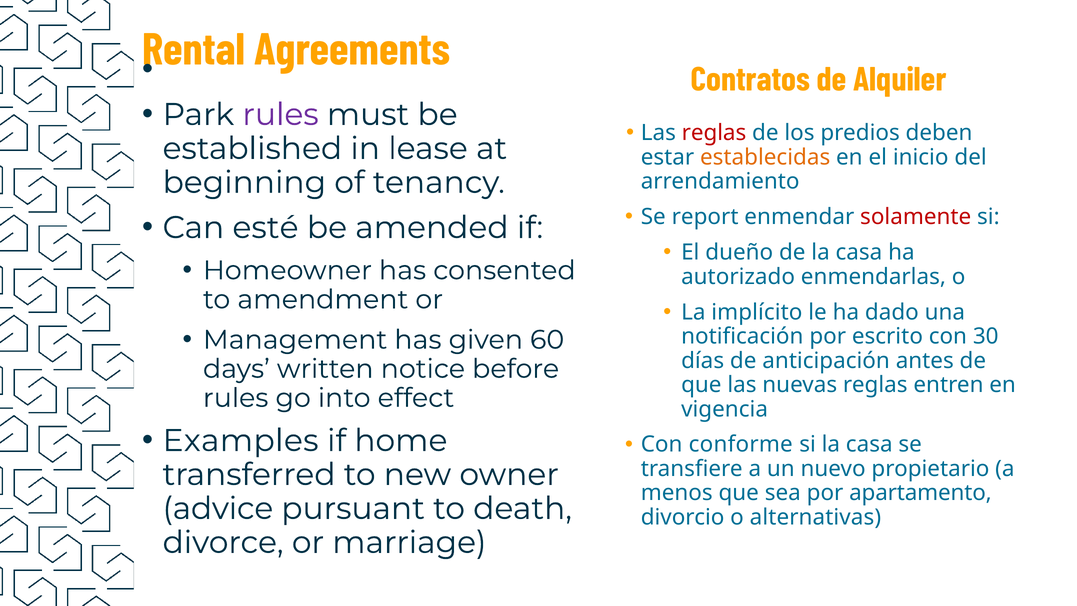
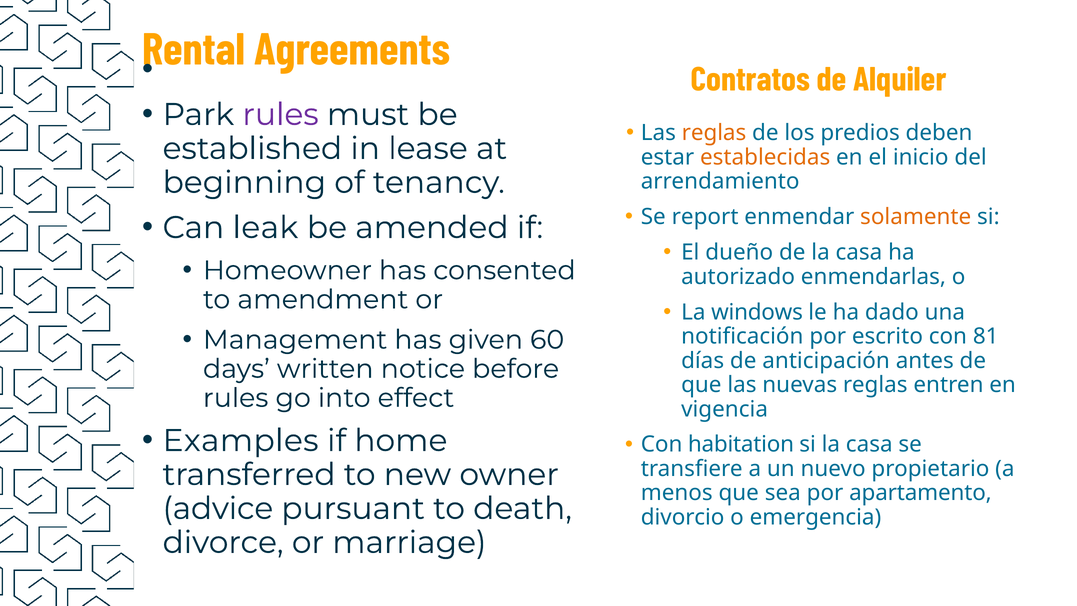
reglas at (714, 133) colour: red -> orange
solamente colour: red -> orange
esté: esté -> leak
implícito: implícito -> windows
30: 30 -> 81
conforme: conforme -> habitation
alternativas: alternativas -> emergencia
